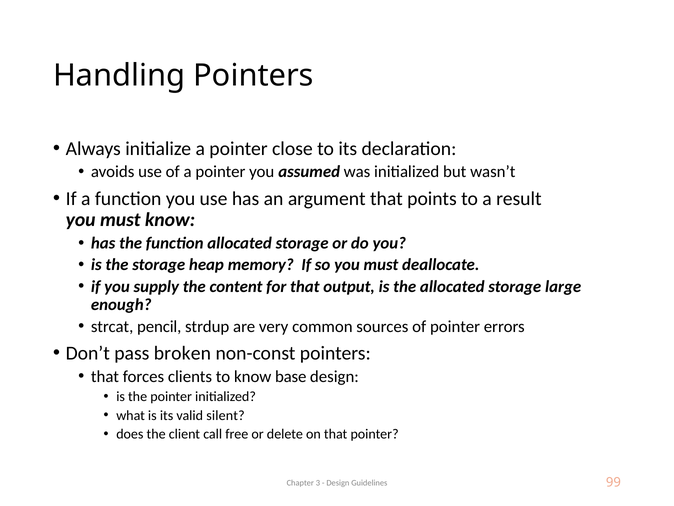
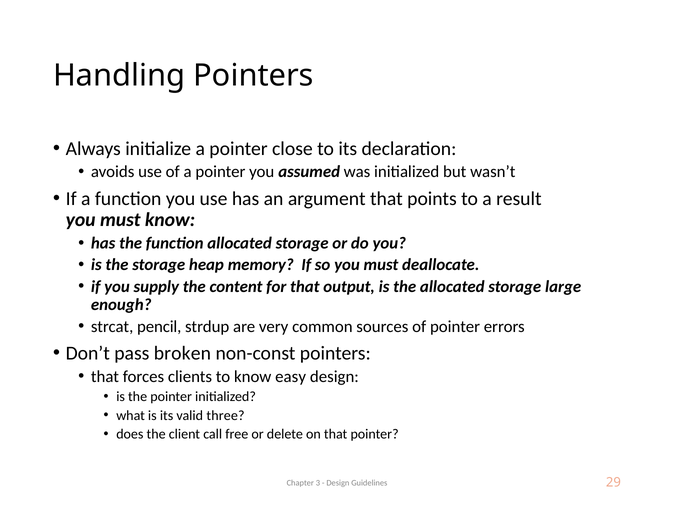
base: base -> easy
silent: silent -> three
99: 99 -> 29
